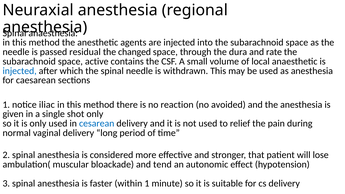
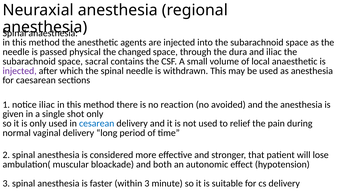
residual: residual -> physical
and rate: rate -> iliac
active: active -> sacral
injected at (20, 71) colour: blue -> purple
tend: tend -> both
within 1: 1 -> 3
